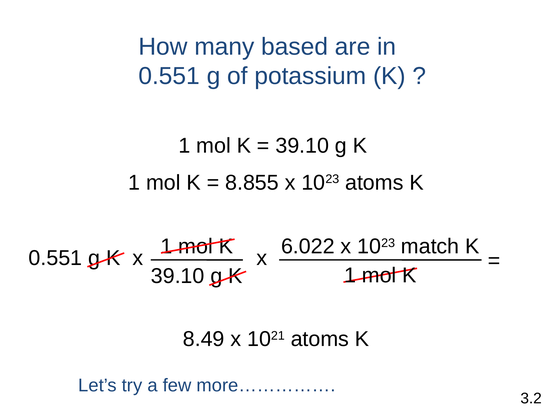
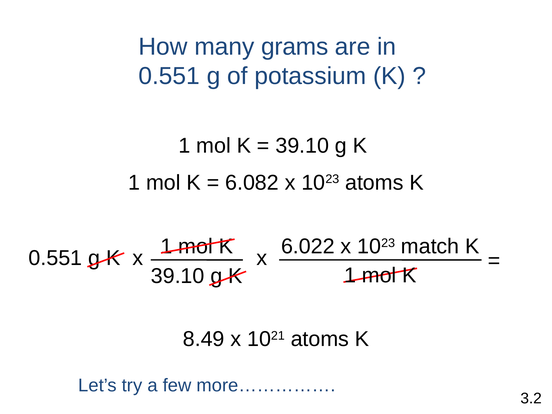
based: based -> grams
8.855: 8.855 -> 6.082
